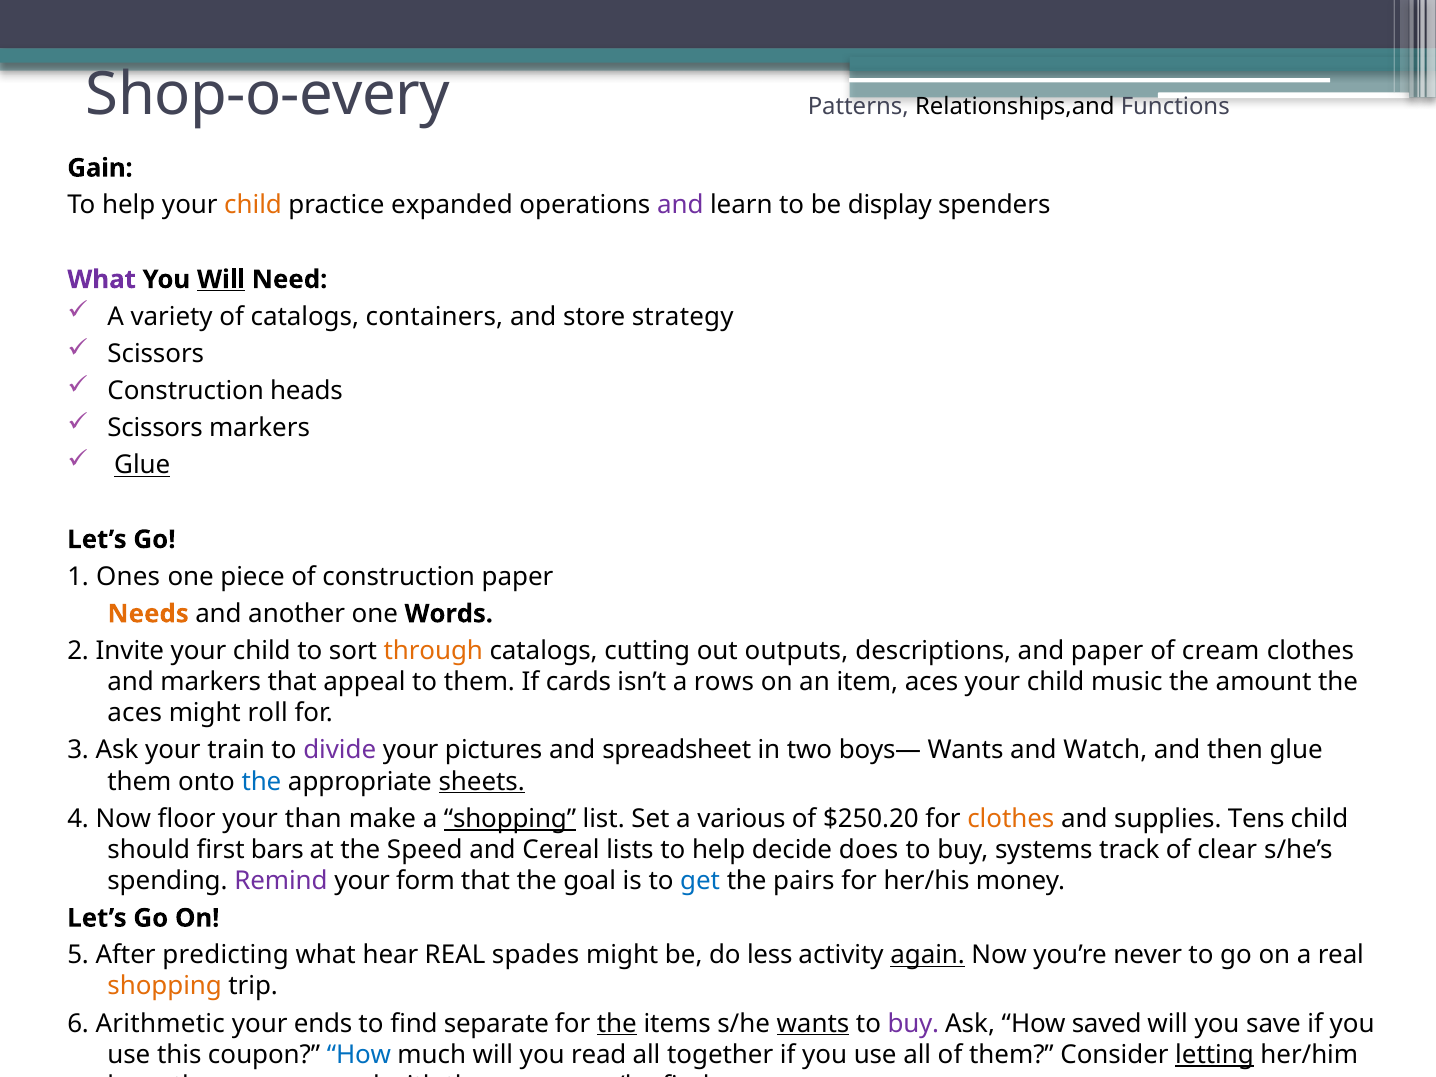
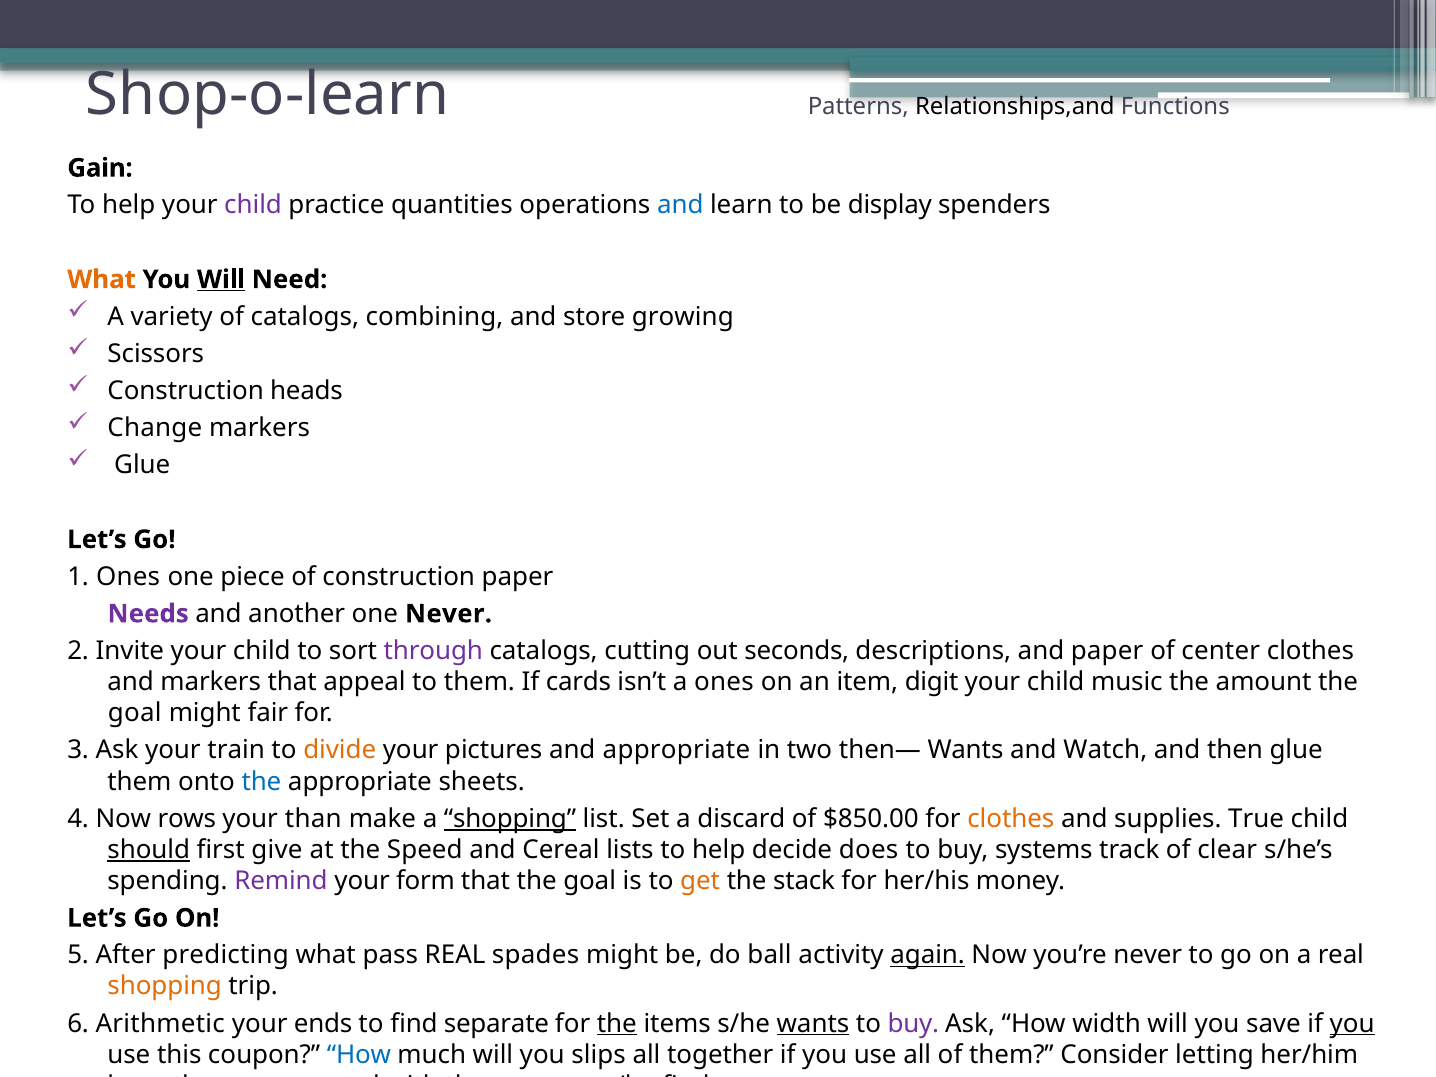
Shop-o-every: Shop-o-every -> Shop-o-learn
child at (253, 205) colour: orange -> purple
expanded: expanded -> quantities
and at (680, 205) colour: purple -> blue
What at (102, 279) colour: purple -> orange
containers: containers -> combining
strategy: strategy -> growing
Scissors at (155, 428): Scissors -> Change
Glue at (142, 465) underline: present -> none
Needs colour: orange -> purple
one Words: Words -> Never
through colour: orange -> purple
outputs: outputs -> seconds
cream: cream -> center
a rows: rows -> ones
item aces: aces -> digit
aces at (135, 713): aces -> goal
roll: roll -> fair
divide colour: purple -> orange
and spreadsheet: spreadsheet -> appropriate
boys—: boys— -> then—
sheets underline: present -> none
floor: floor -> rows
various: various -> discard
$250.20: $250.20 -> $850.00
Tens: Tens -> True
should underline: none -> present
bars: bars -> give
get colour: blue -> orange
pairs: pairs -> stack
hear: hear -> pass
less: less -> ball
How saved: saved -> width
you at (1352, 1024) underline: none -> present
read: read -> slips
letting underline: present -> none
